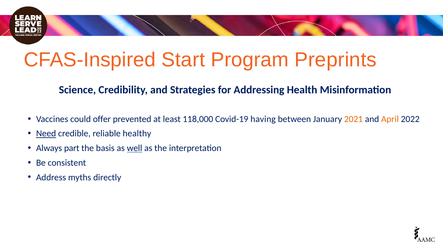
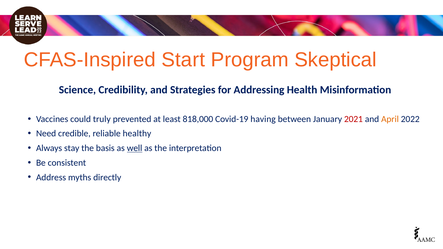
Preprints: Preprints -> Skeptical
offer: offer -> truly
118,000: 118,000 -> 818,000
2021 colour: orange -> red
Need underline: present -> none
part: part -> stay
